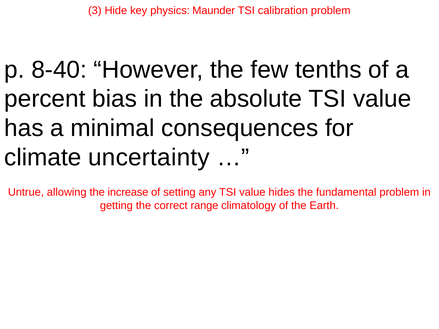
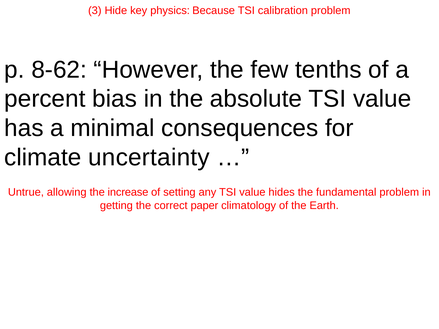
Maunder: Maunder -> Because
8-40: 8-40 -> 8-62
range: range -> paper
